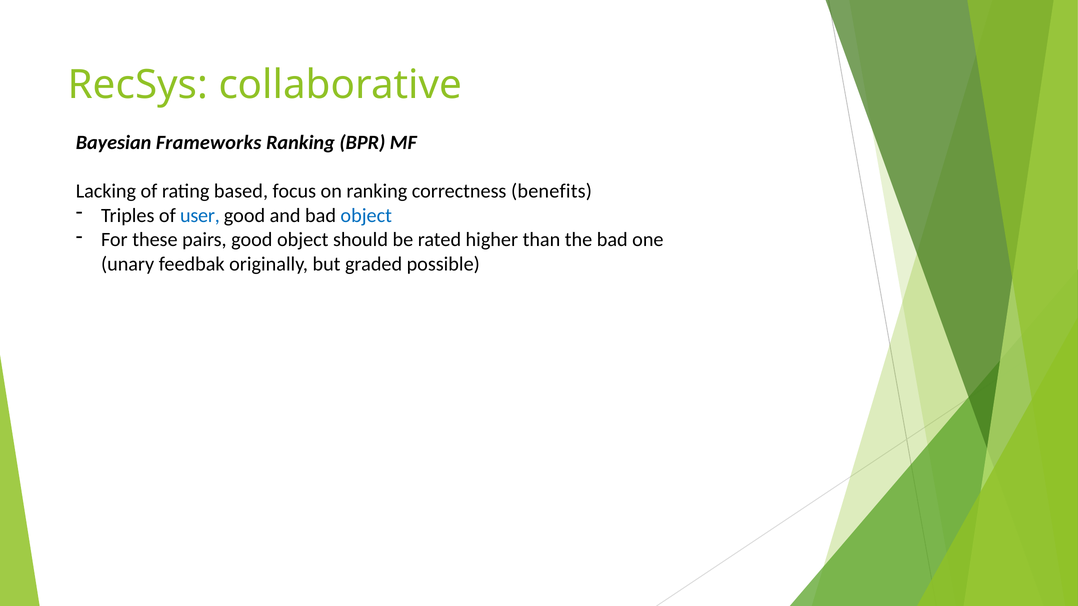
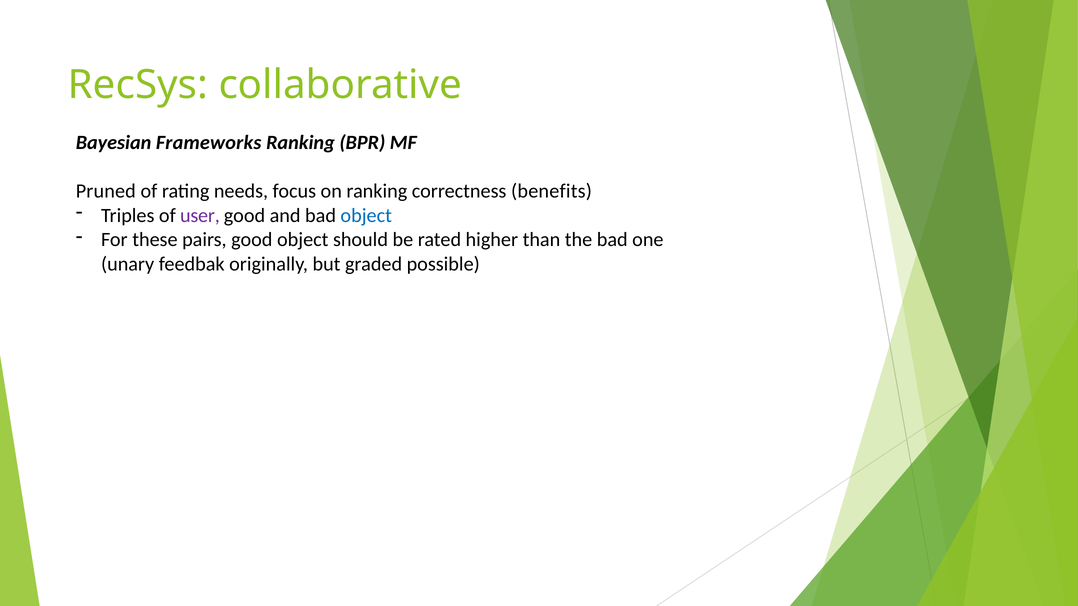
Lacking: Lacking -> Pruned
based: based -> needs
user colour: blue -> purple
